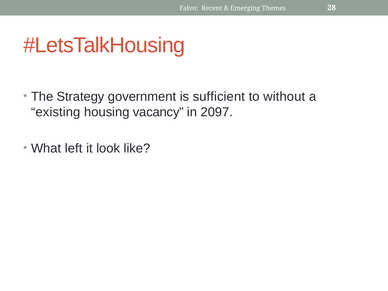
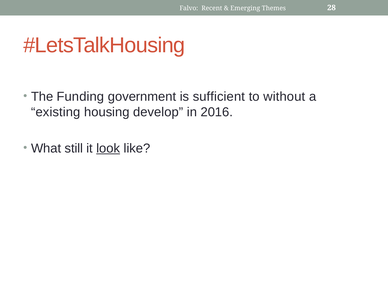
Strategy: Strategy -> Funding
vacancy: vacancy -> develop
2097: 2097 -> 2016
left: left -> still
look underline: none -> present
